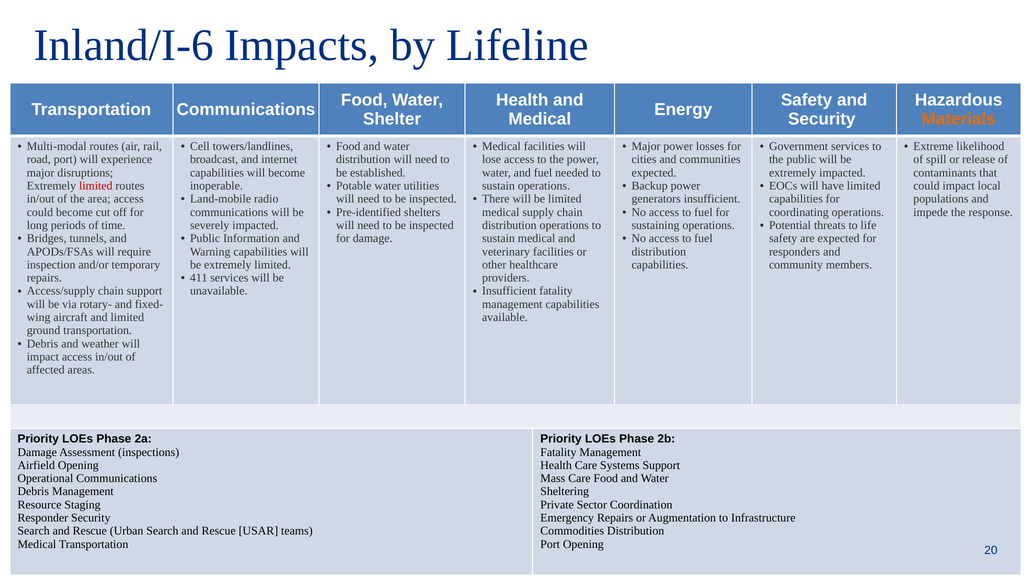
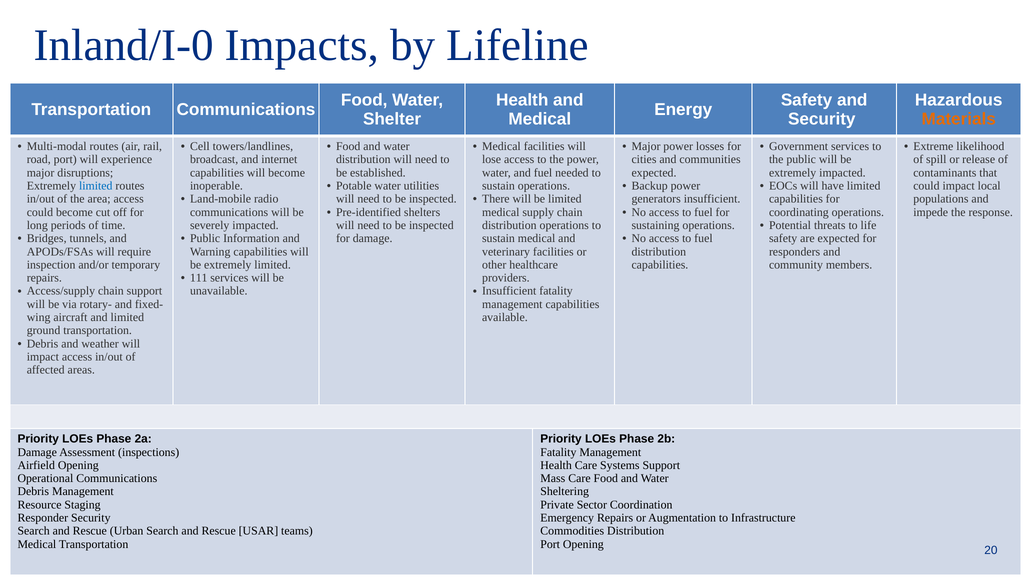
Inland/I-6: Inland/I-6 -> Inland/I-0
limited at (96, 186) colour: red -> blue
411: 411 -> 111
